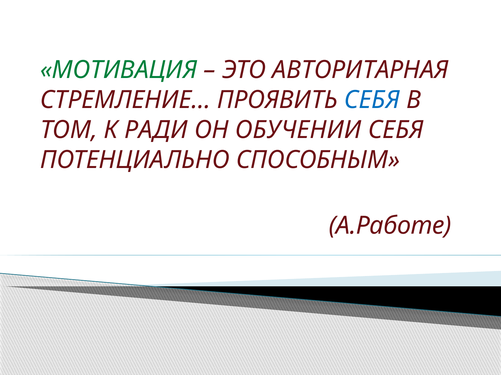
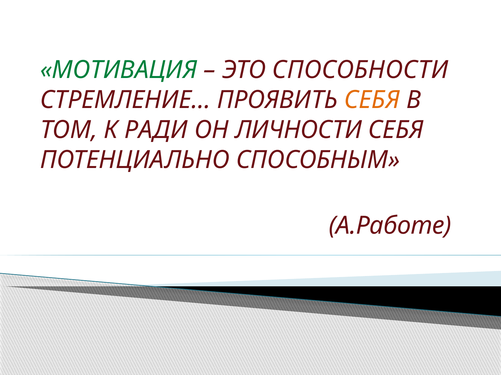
АВТОРИТАРНАЯ: АВТОРИТАРНАЯ -> СПОСОБНОСТИ
СЕБЯ at (372, 100) colour: blue -> orange
ОБУЧЕНИИ: ОБУЧЕНИИ -> ЛИЧНОСТИ
